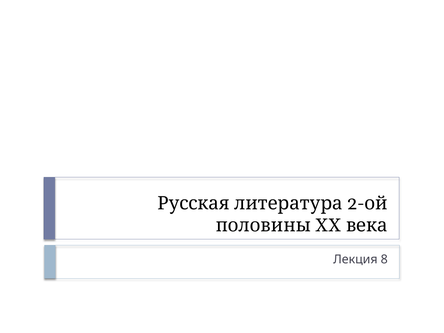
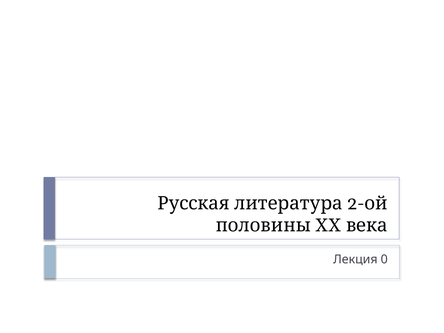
8: 8 -> 0
